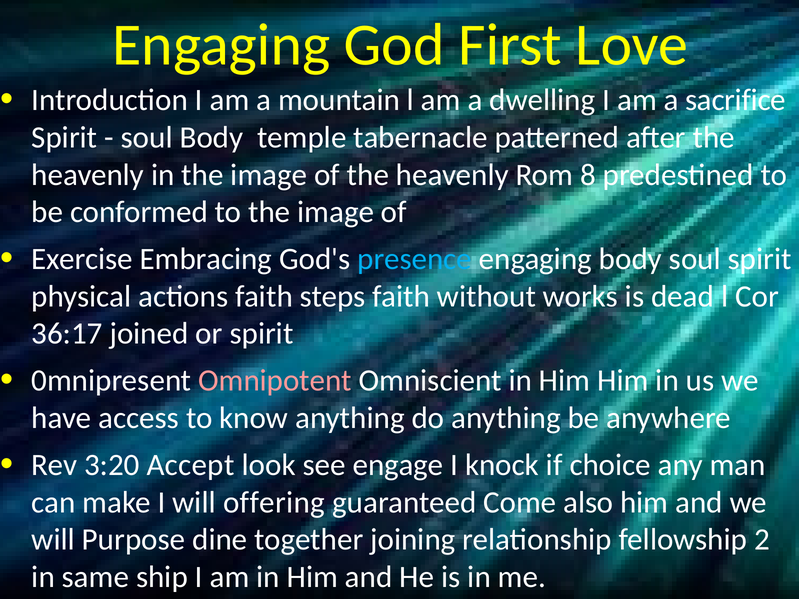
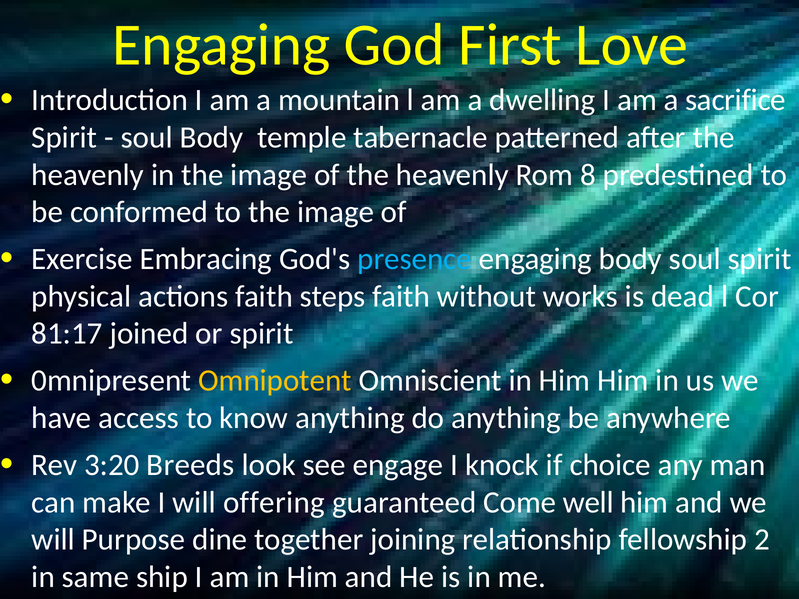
36:17: 36:17 -> 81:17
Omnipotent colour: pink -> yellow
Accept: Accept -> Breeds
also: also -> well
